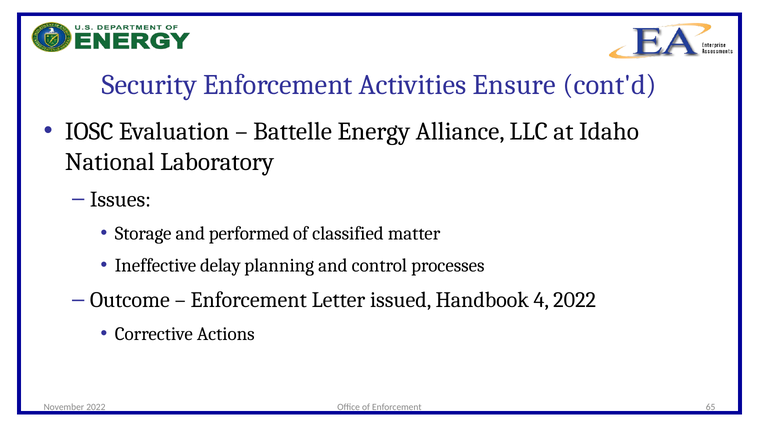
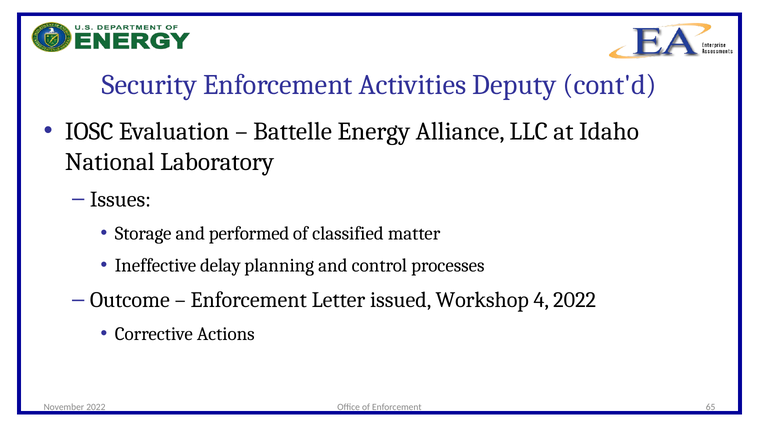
Ensure: Ensure -> Deputy
Handbook: Handbook -> Workshop
